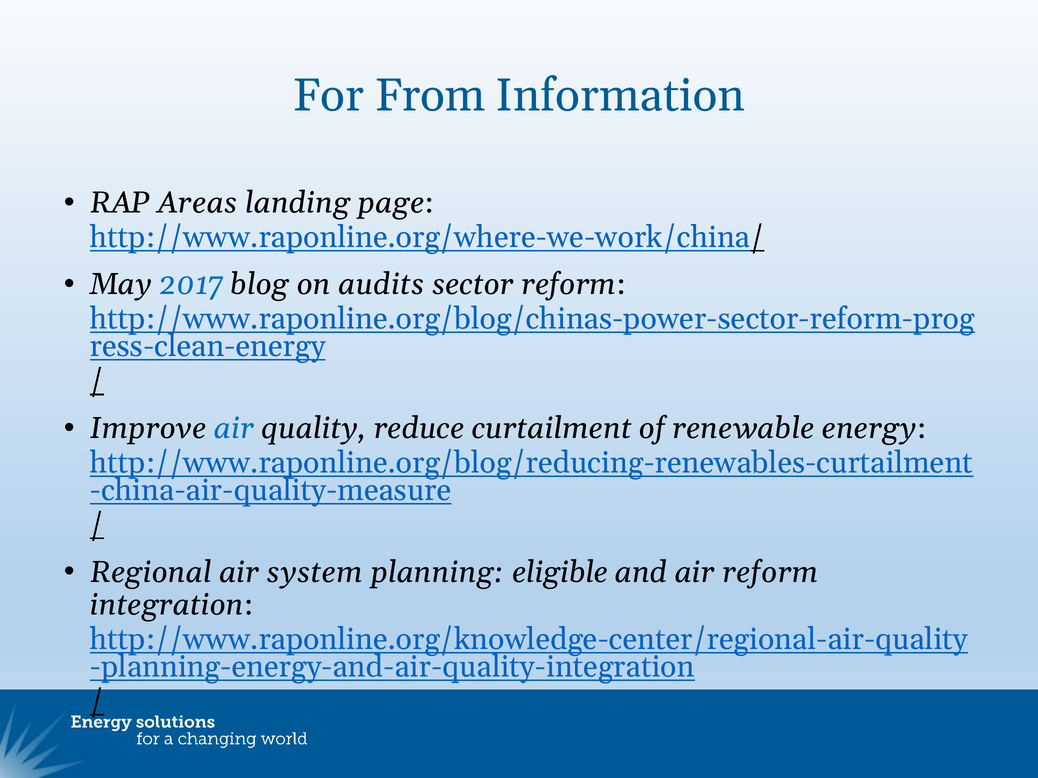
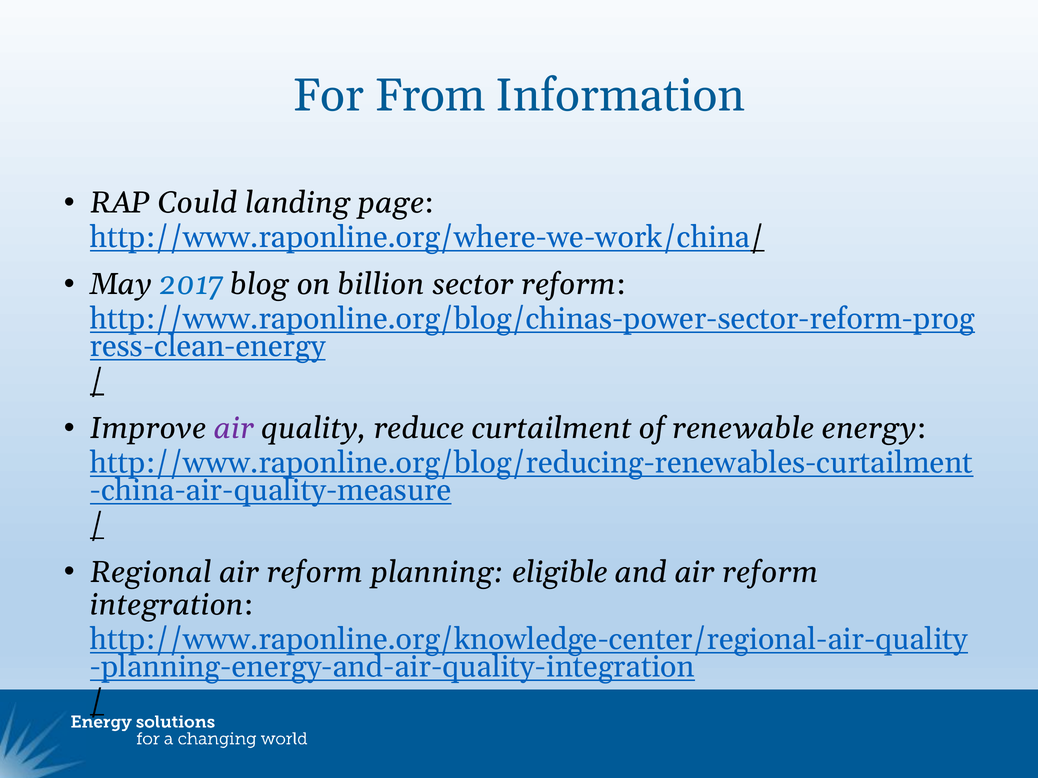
Areas: Areas -> Could
audits: audits -> billion
air at (234, 429) colour: blue -> purple
Regional air system: system -> reform
